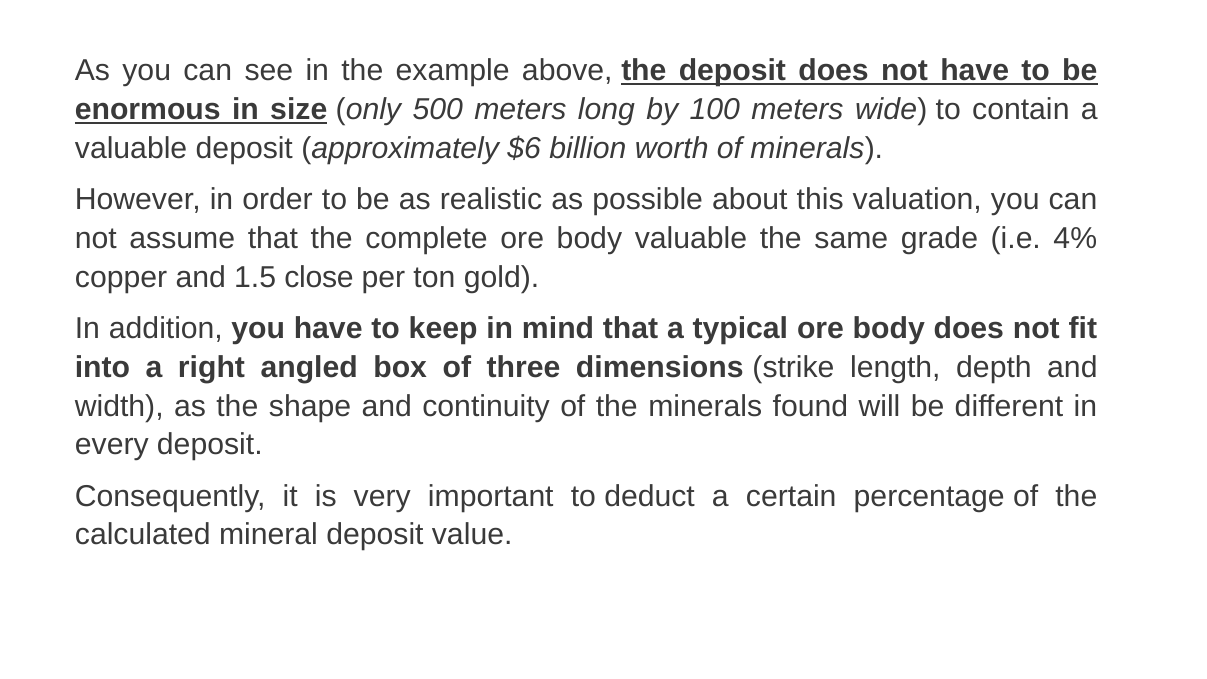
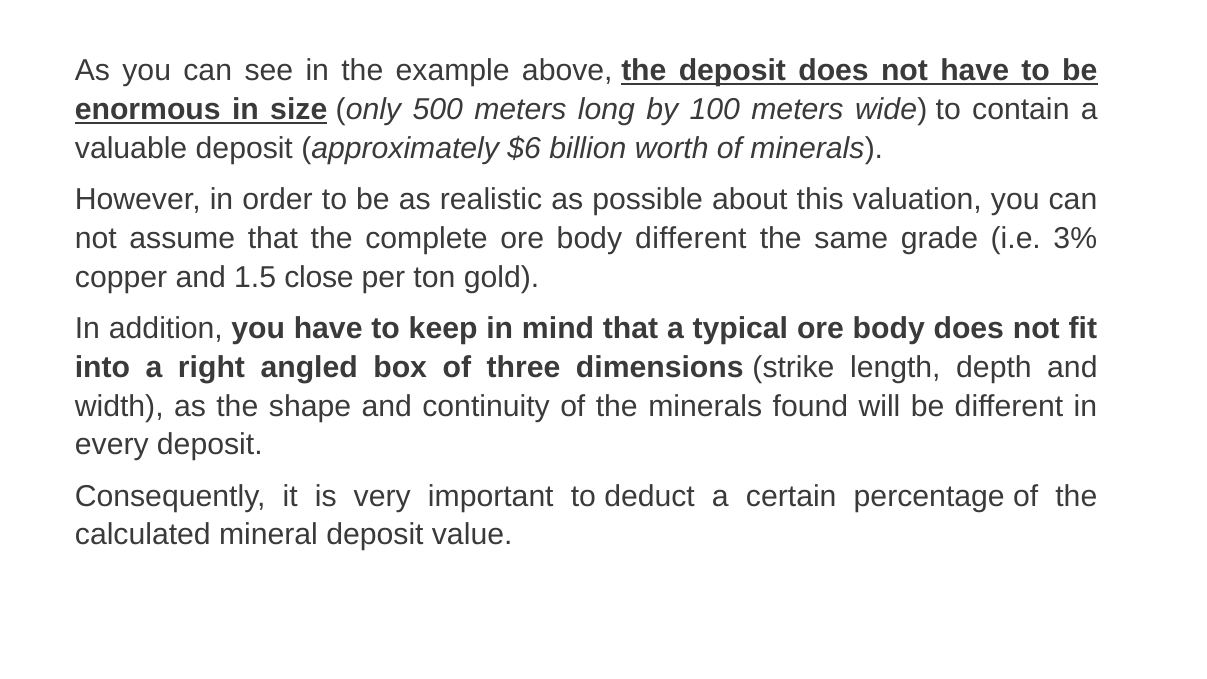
body valuable: valuable -> different
4%: 4% -> 3%
